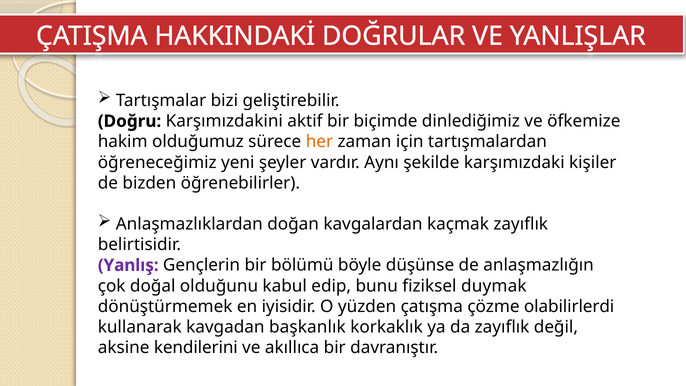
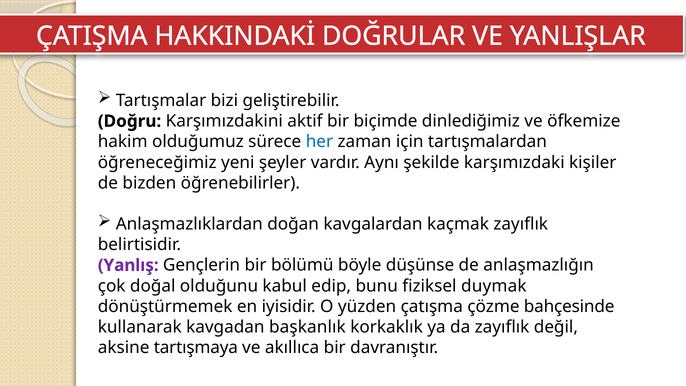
her colour: orange -> blue
olabilirlerdi: olabilirlerdi -> bahçesinde
kendilerini: kendilerini -> tartışmaya
